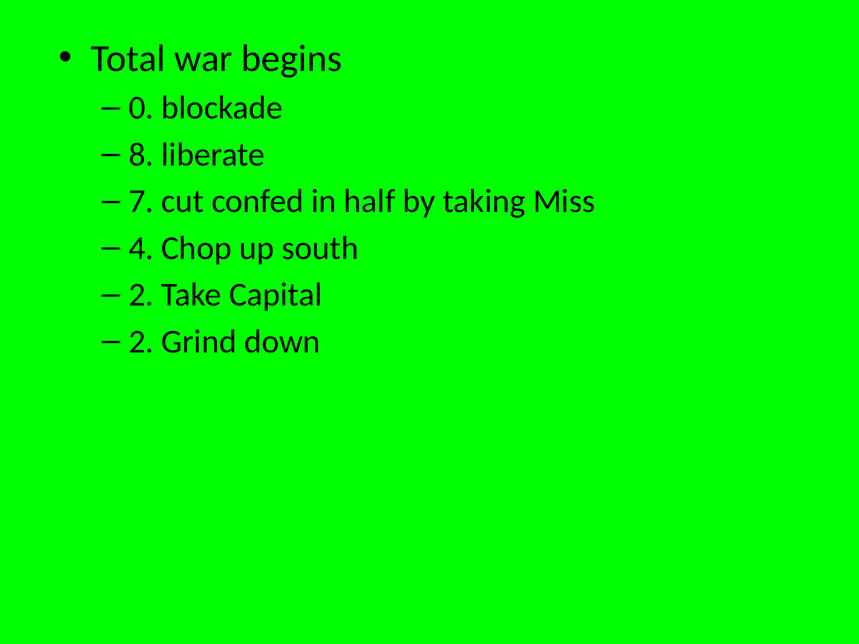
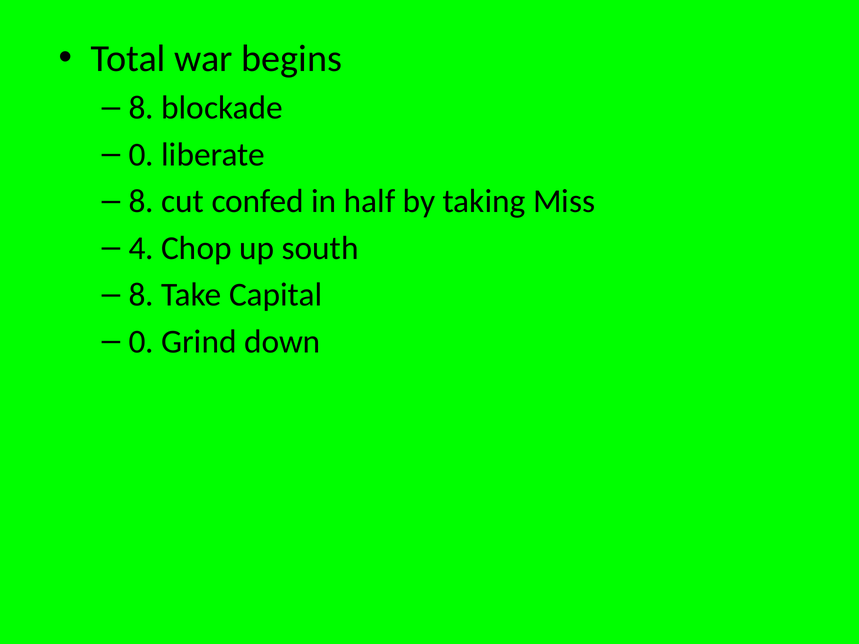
0 at (141, 108): 0 -> 8
8 at (141, 155): 8 -> 0
7 at (141, 201): 7 -> 8
2 at (141, 295): 2 -> 8
2 at (141, 342): 2 -> 0
